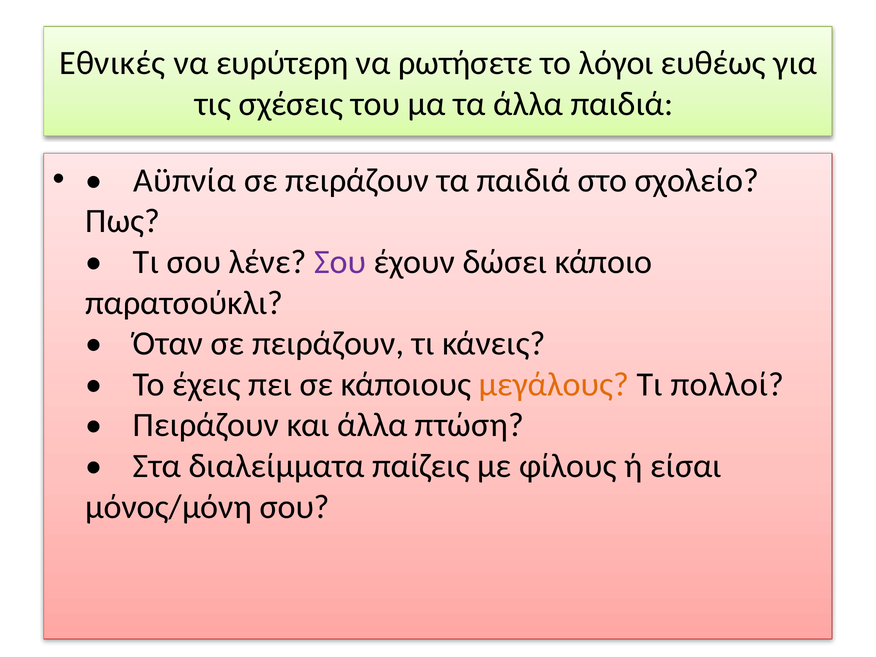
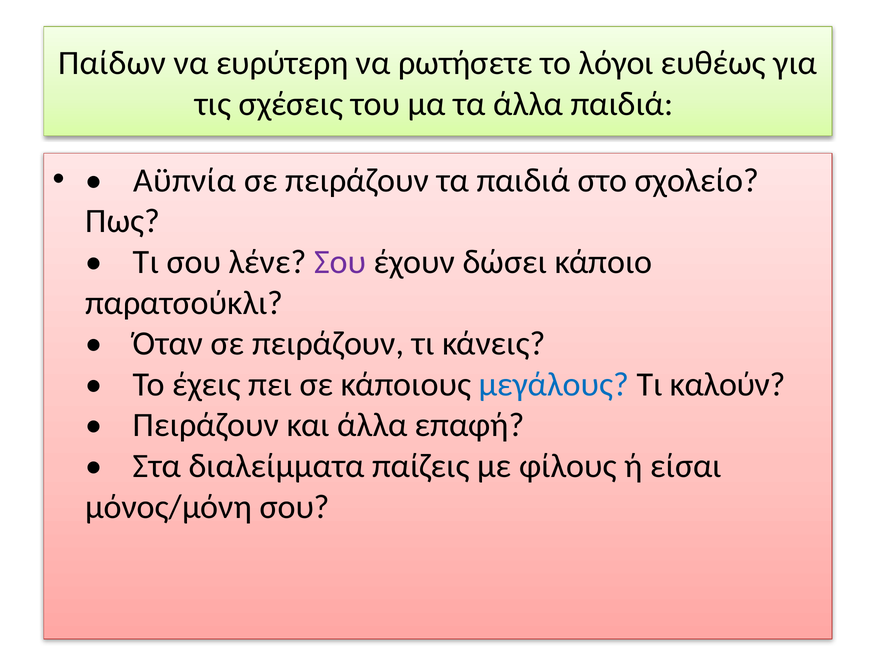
Εθνικές: Εθνικές -> Παίδων
μεγάλους colour: orange -> blue
πολλοί: πολλοί -> καλούν
πτώση: πτώση -> επαφή
